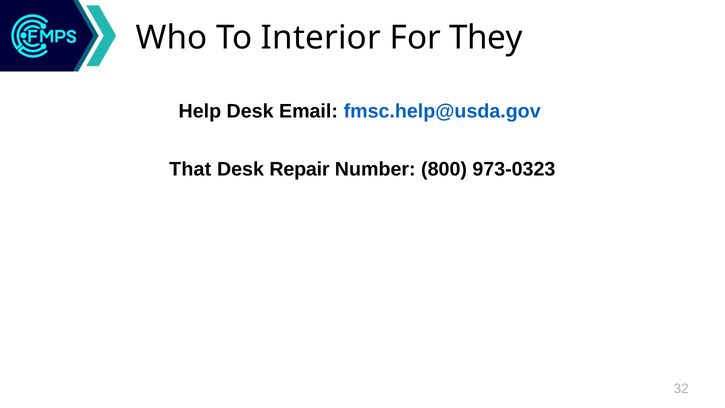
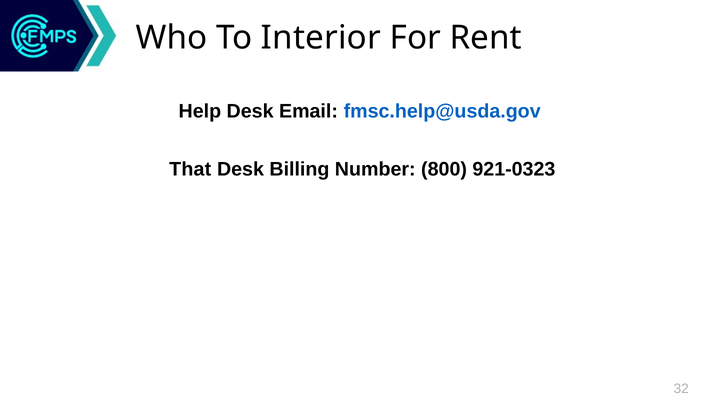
They: They -> Rent
Repair: Repair -> Billing
973-0323: 973-0323 -> 921-0323
